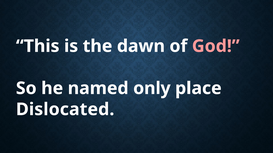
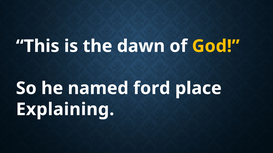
God colour: pink -> yellow
only: only -> ford
Dislocated: Dislocated -> Explaining
